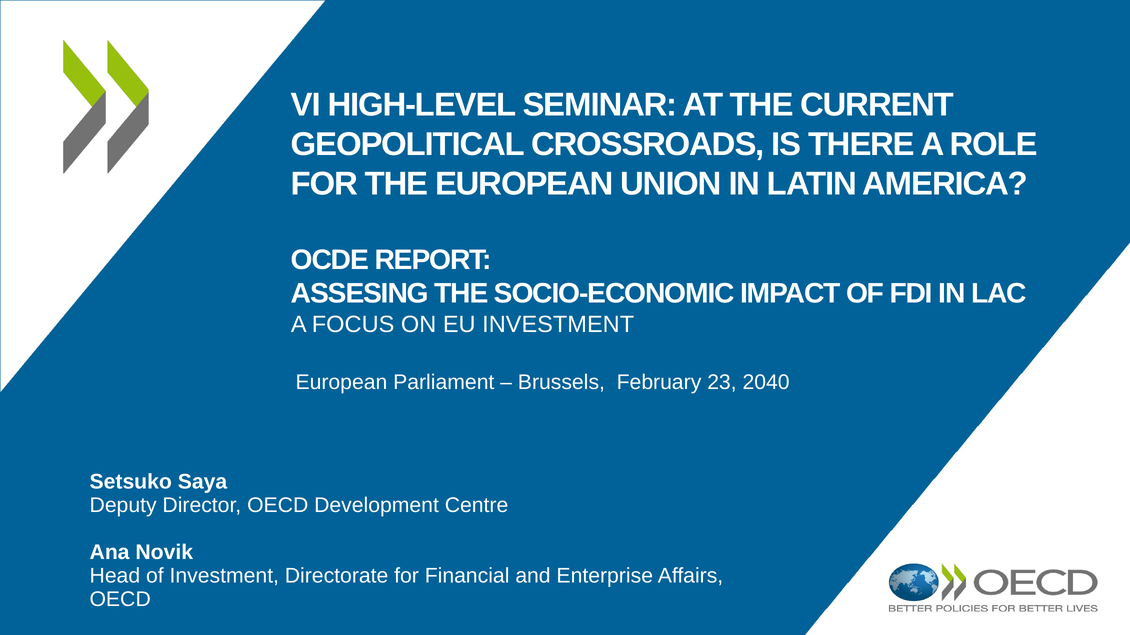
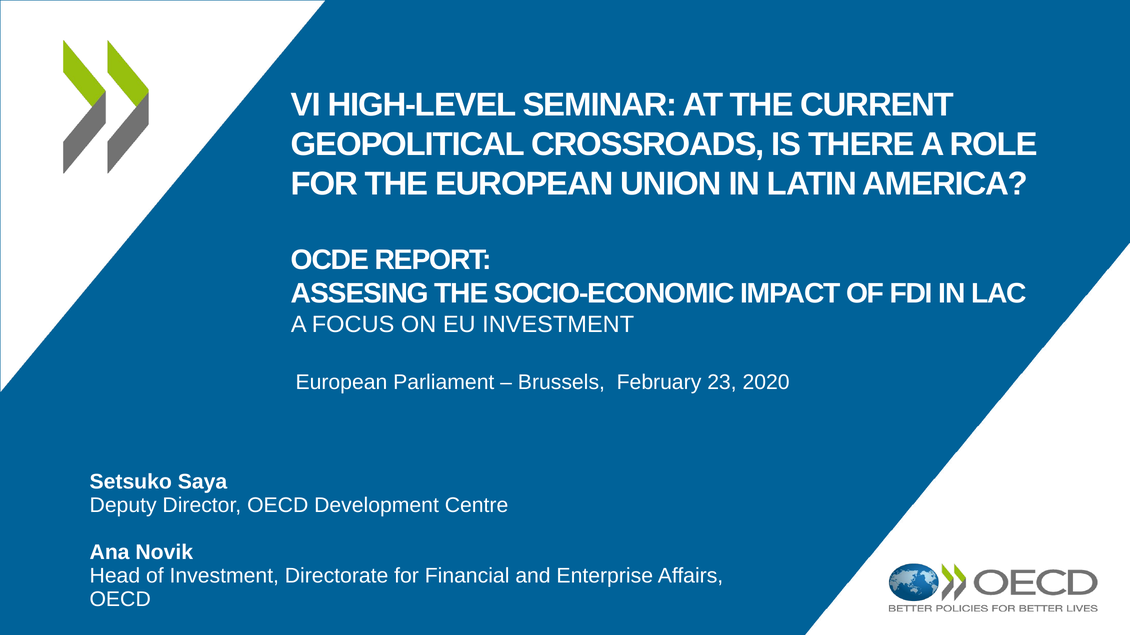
2040: 2040 -> 2020
